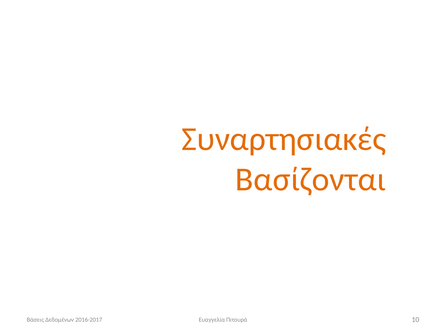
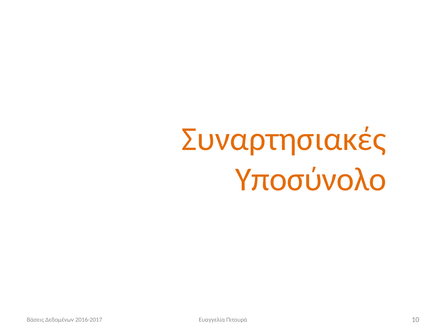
Βασίζονται: Βασίζονται -> Υποσύνολο
